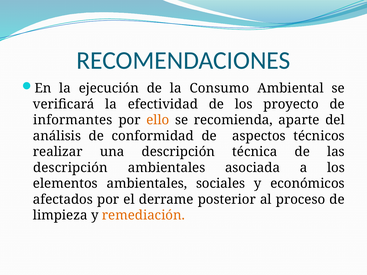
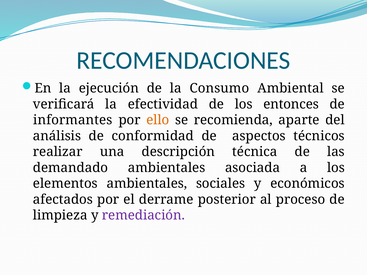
proyecto: proyecto -> entonces
descripción at (70, 168): descripción -> demandado
remediación colour: orange -> purple
